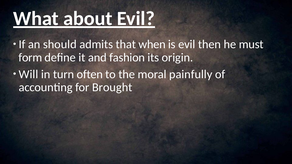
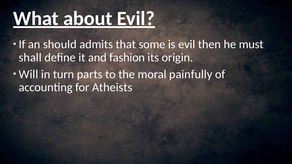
when: when -> some
form: form -> shall
often: often -> parts
Brought: Brought -> Atheists
